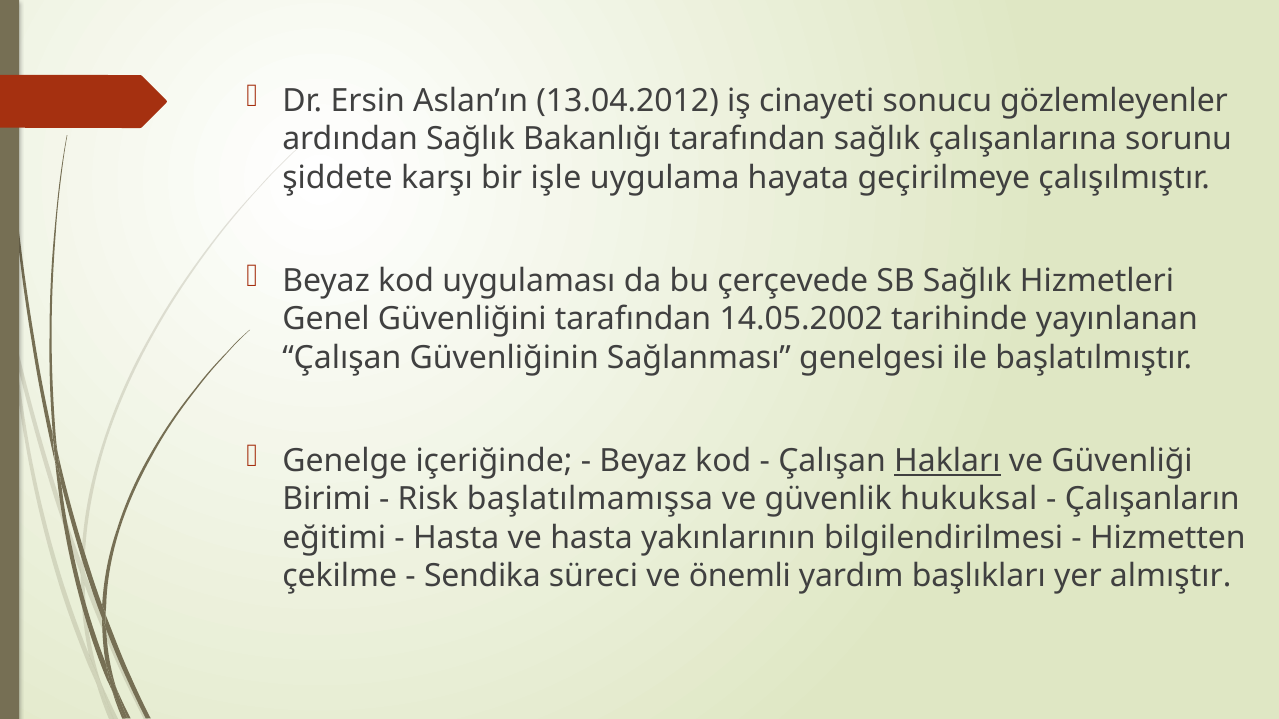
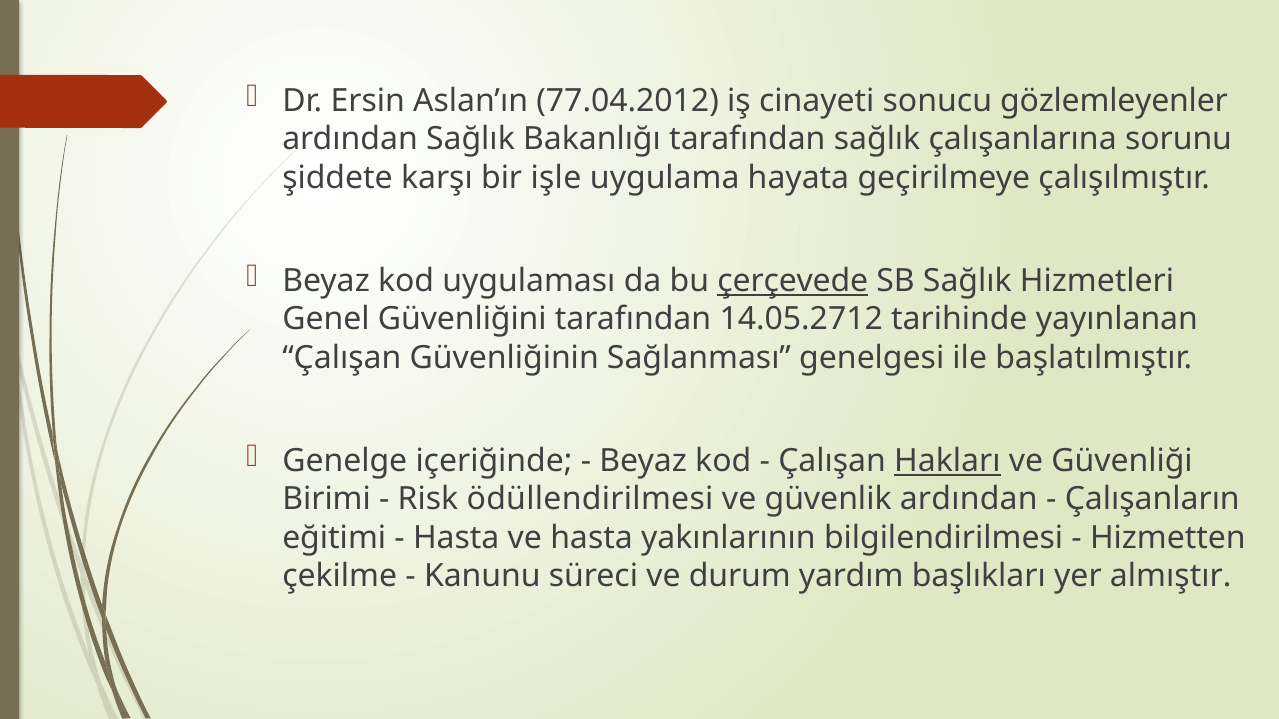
13.04.2012: 13.04.2012 -> 77.04.2012
çerçevede underline: none -> present
14.05.2002: 14.05.2002 -> 14.05.2712
başlatılmamışsa: başlatılmamışsa -> ödüllendirilmesi
güvenlik hukuksal: hukuksal -> ardından
Sendika: Sendika -> Kanunu
önemli: önemli -> durum
